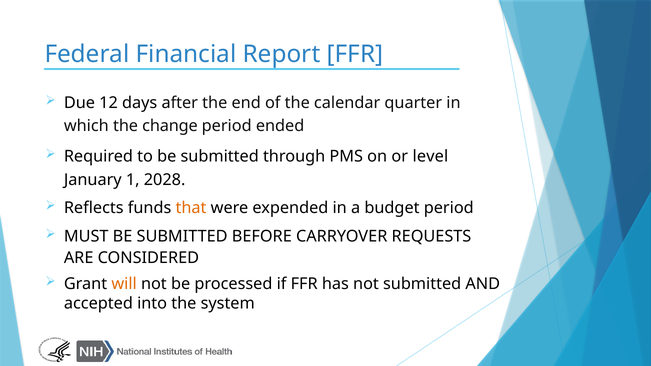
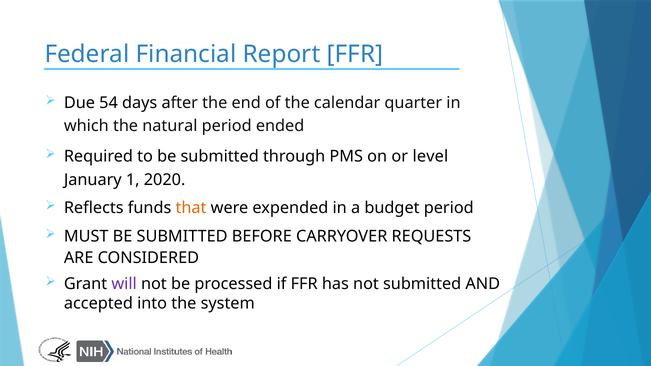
12: 12 -> 54
change: change -> natural
2028: 2028 -> 2020
will colour: orange -> purple
